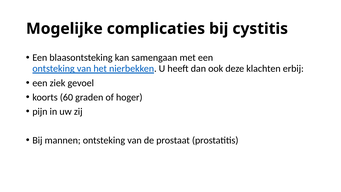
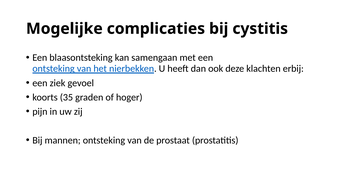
60: 60 -> 35
